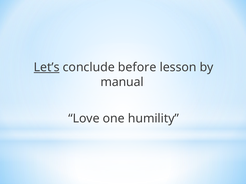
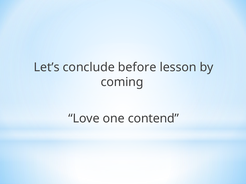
Let’s underline: present -> none
manual: manual -> coming
humility: humility -> contend
